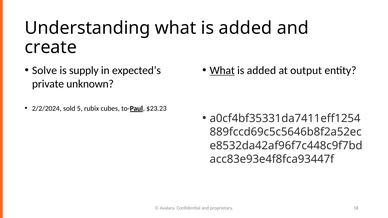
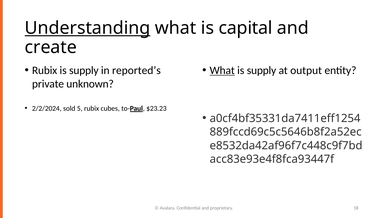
Understanding underline: none -> present
added at (245, 28): added -> capital
Solve at (44, 70): Solve -> Rubix
expected’s: expected’s -> reported’s
added at (261, 70): added -> supply
